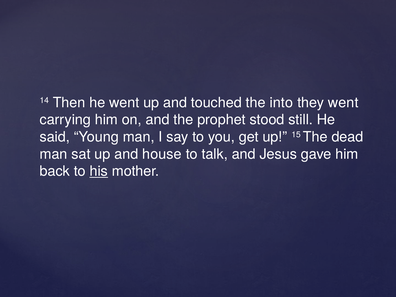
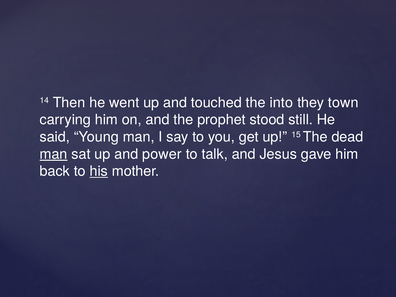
they went: went -> town
man at (54, 154) underline: none -> present
house: house -> power
